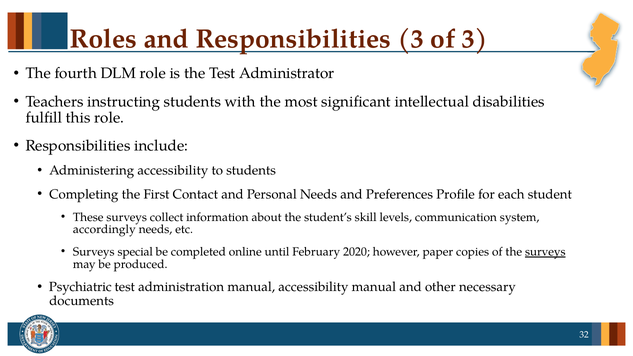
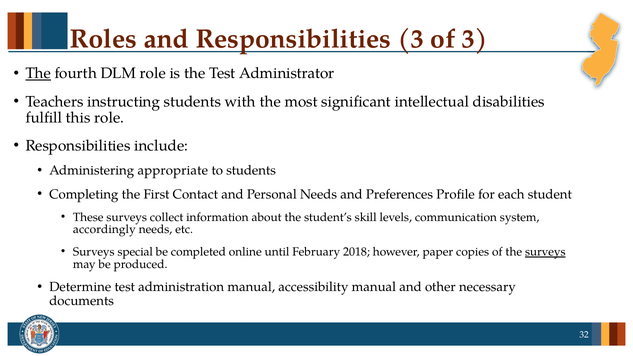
The at (38, 73) underline: none -> present
Administering accessibility: accessibility -> appropriate
2020: 2020 -> 2018
Psychiatric: Psychiatric -> Determine
